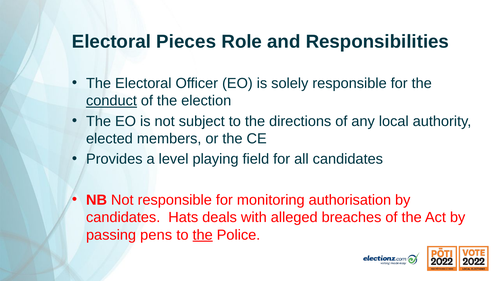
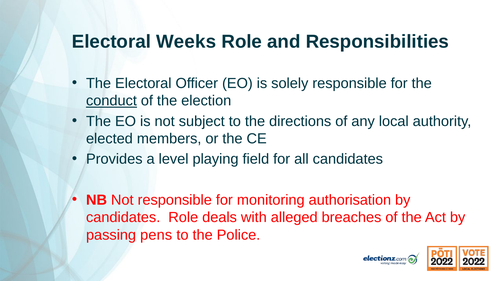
Pieces: Pieces -> Weeks
candidates Hats: Hats -> Role
the at (203, 235) underline: present -> none
